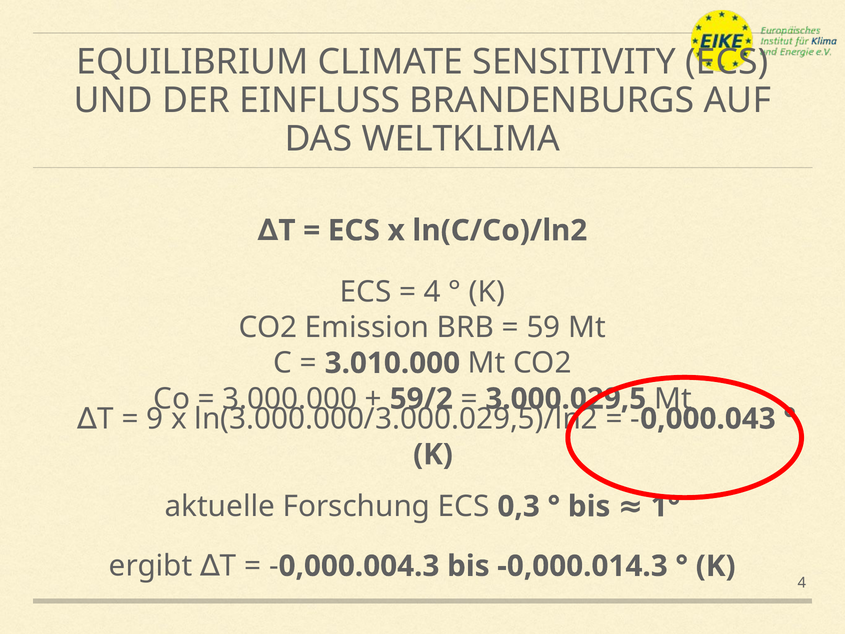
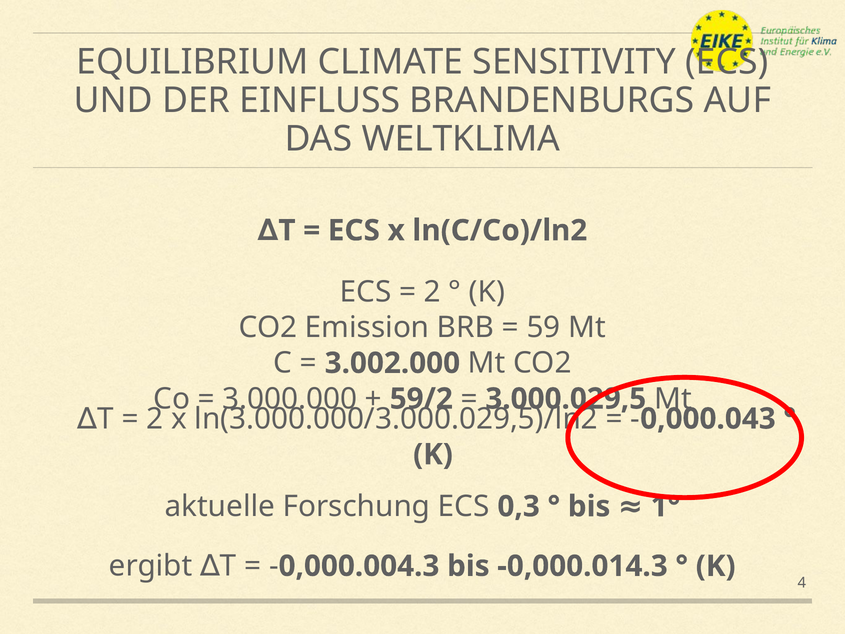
4 at (432, 292): 4 -> 2
3.010.000: 3.010.000 -> 3.002.000
9 at (155, 419): 9 -> 2
